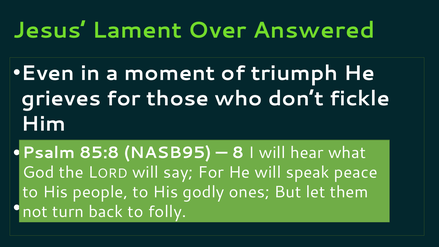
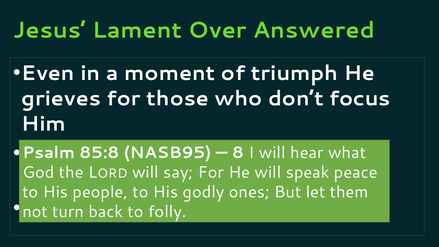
fickle: fickle -> focus
